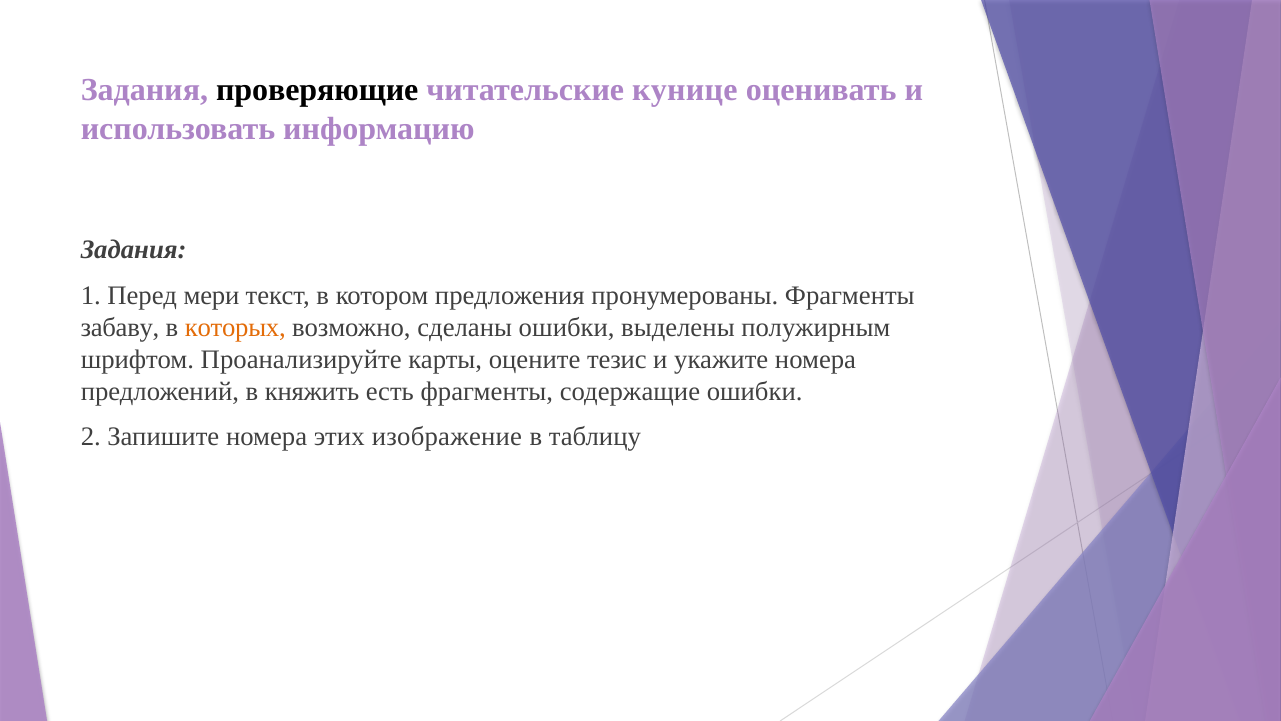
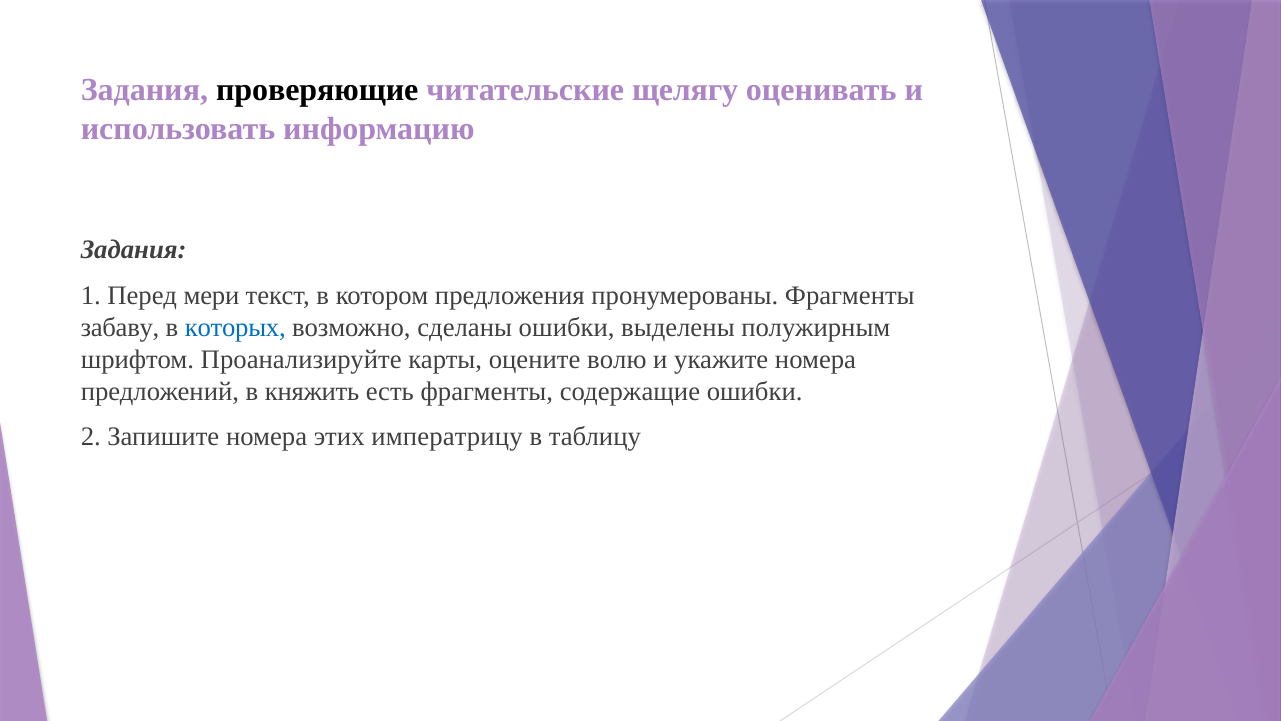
кунице: кунице -> щелягу
которых colour: orange -> blue
тезис: тезис -> волю
изображение: изображение -> императрицу
